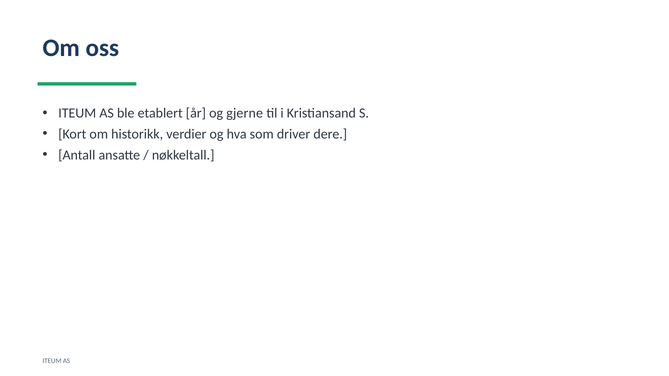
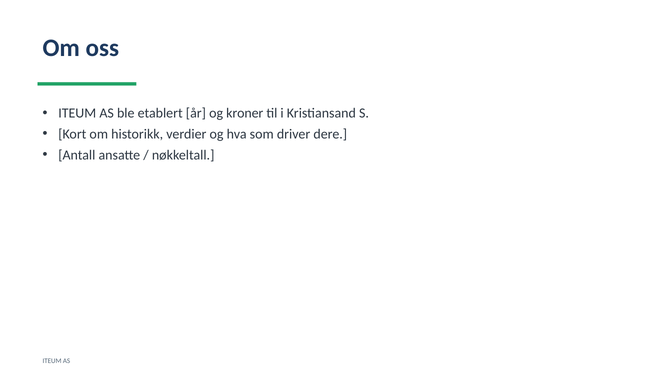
gjerne: gjerne -> kroner
